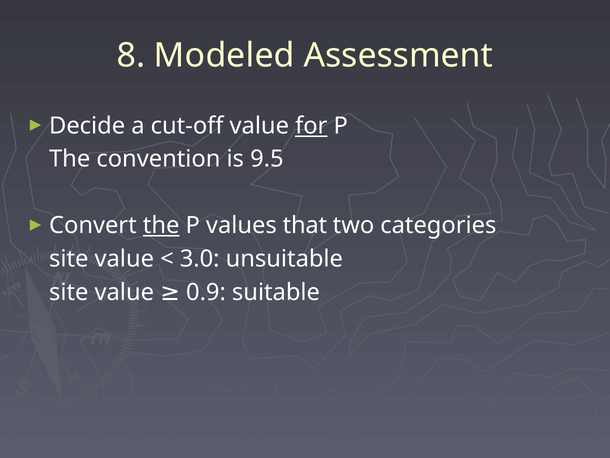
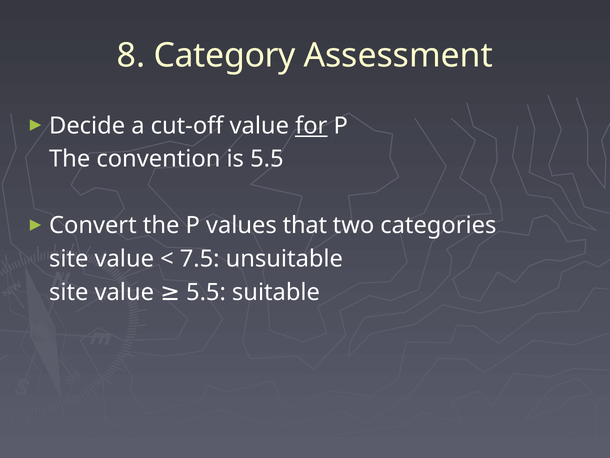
Modeled: Modeled -> Category
is 9.5: 9.5 -> 5.5
the at (161, 225) underline: present -> none
3.0: 3.0 -> 7.5
value 0.9: 0.9 -> 5.5
